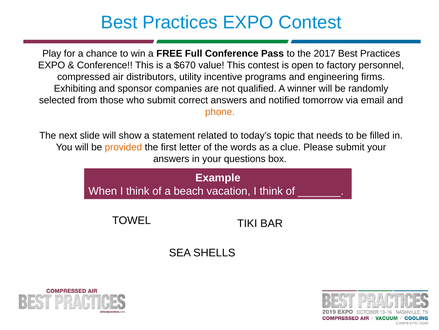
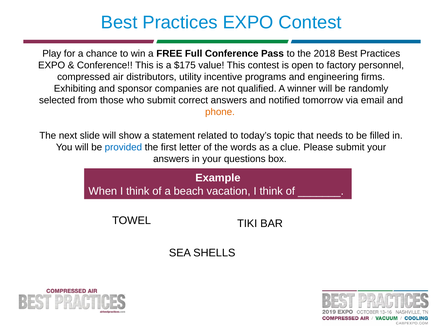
2017: 2017 -> 2018
$670: $670 -> $175
provided colour: orange -> blue
